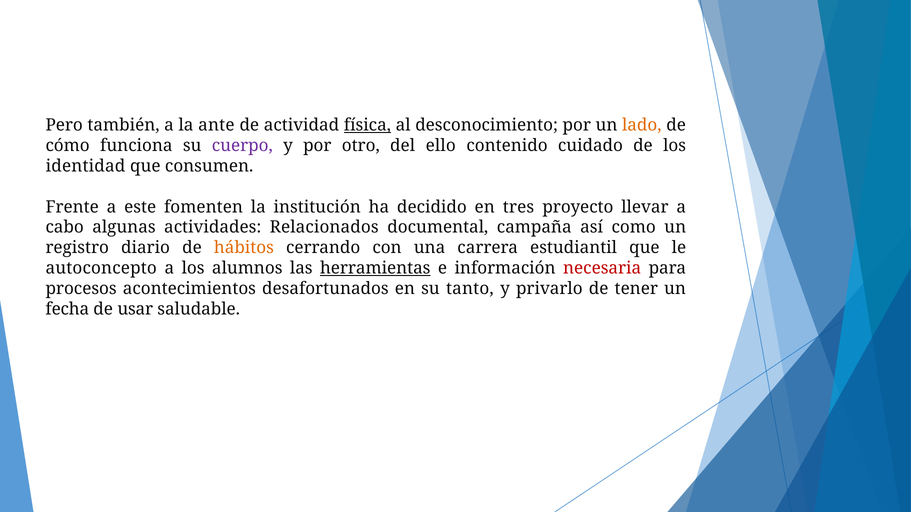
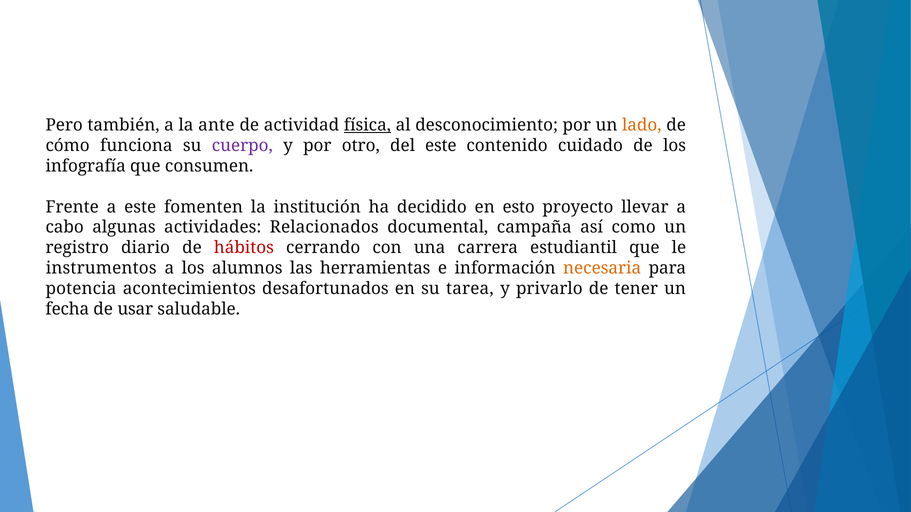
del ello: ello -> este
identidad: identidad -> infografía
tres: tres -> esto
hábitos colour: orange -> red
autoconcepto: autoconcepto -> instrumentos
herramientas underline: present -> none
necesaria colour: red -> orange
procesos: procesos -> potencia
tanto: tanto -> tarea
